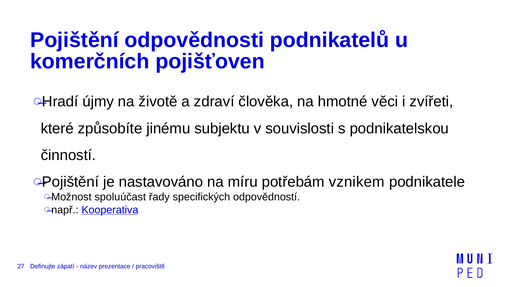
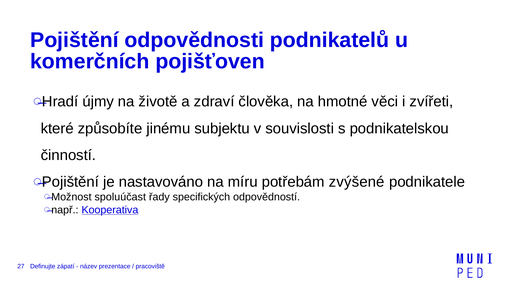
vznikem: vznikem -> zvýšené
